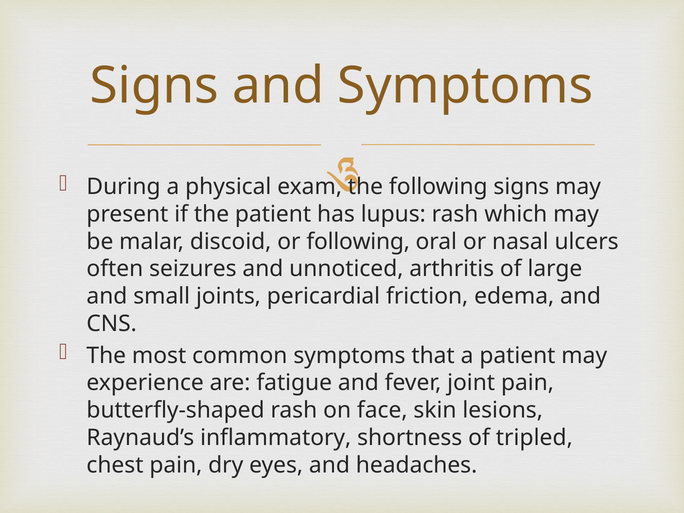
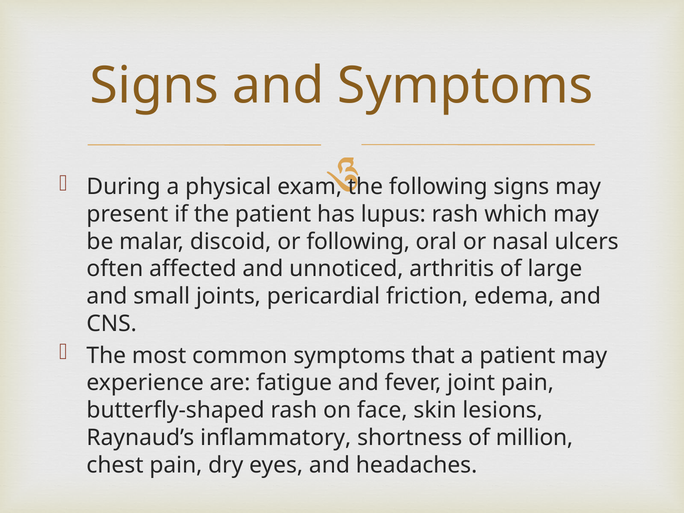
seizures: seizures -> affected
tripled: tripled -> million
